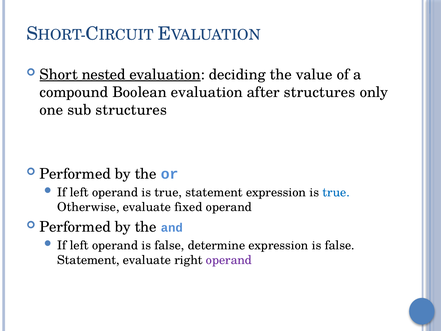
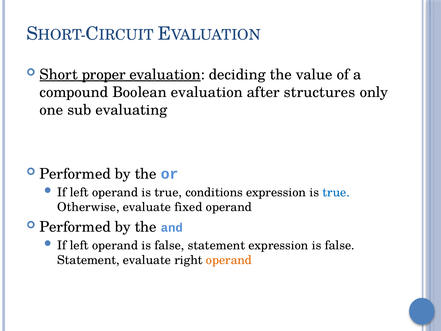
nested: nested -> proper
sub structures: structures -> evaluating
true statement: statement -> conditions
operand is false determine: determine -> statement
operand at (229, 260) colour: purple -> orange
